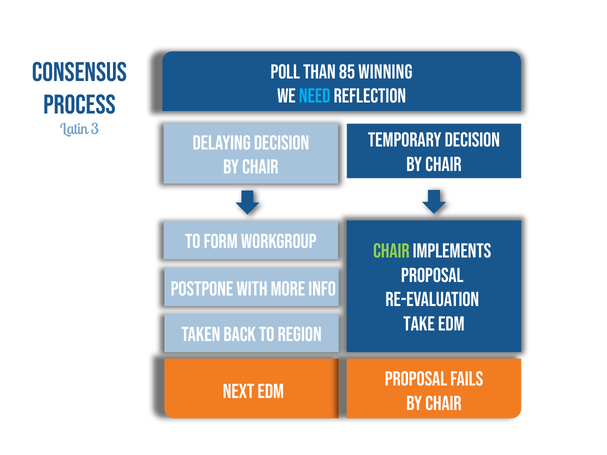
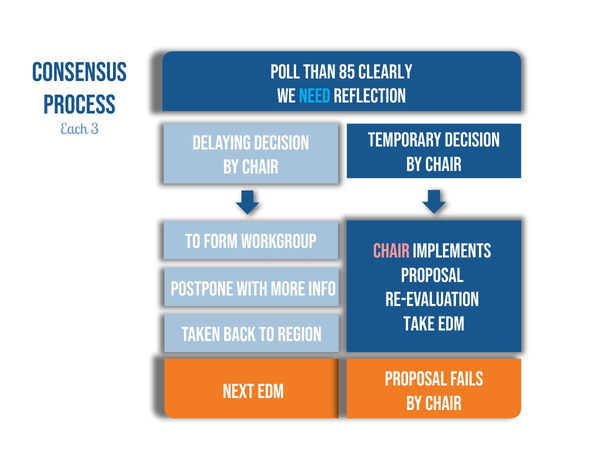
winning: winning -> clearly
Latin: Latin -> Each
chair at (391, 251) colour: light green -> pink
